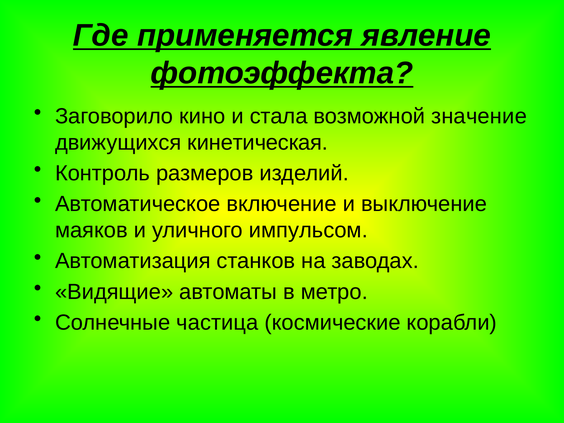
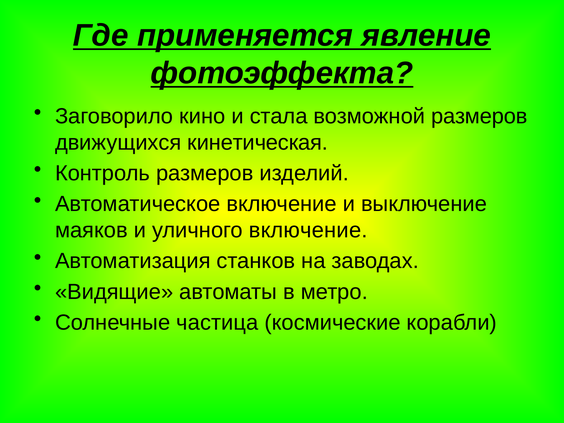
возможной значение: значение -> размеров
уличного импульсом: импульсом -> включение
